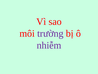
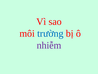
trường colour: purple -> blue
